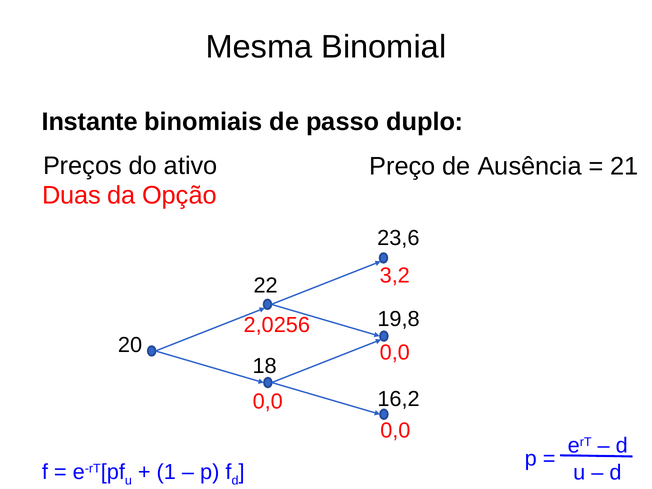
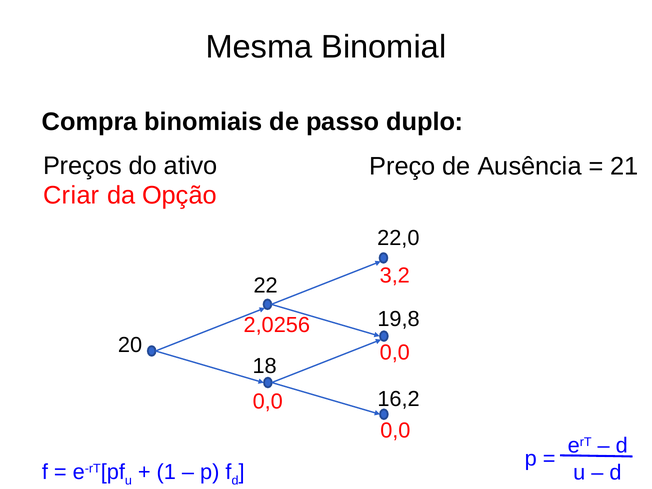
Instante: Instante -> Compra
Duas: Duas -> Criar
23,6: 23,6 -> 22,0
